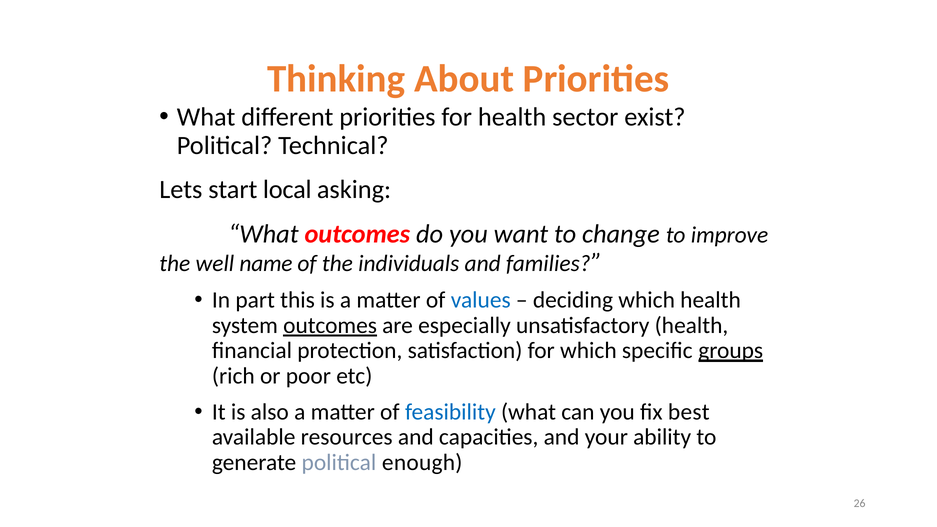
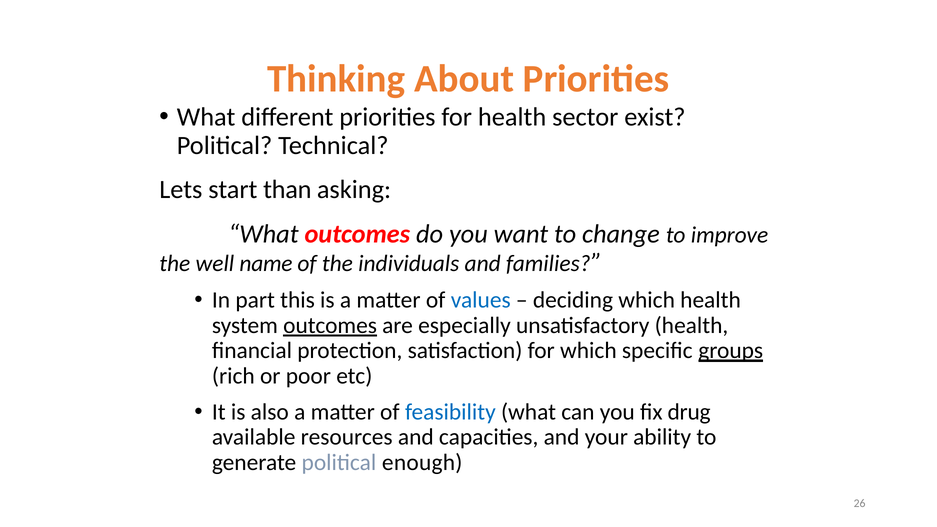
local: local -> than
best: best -> drug
